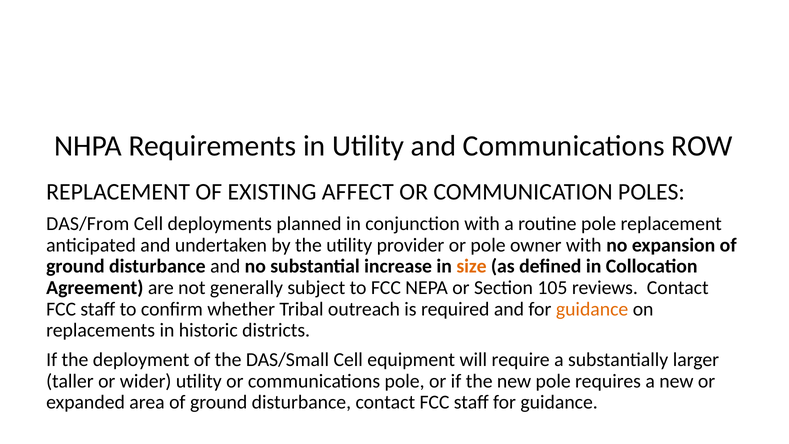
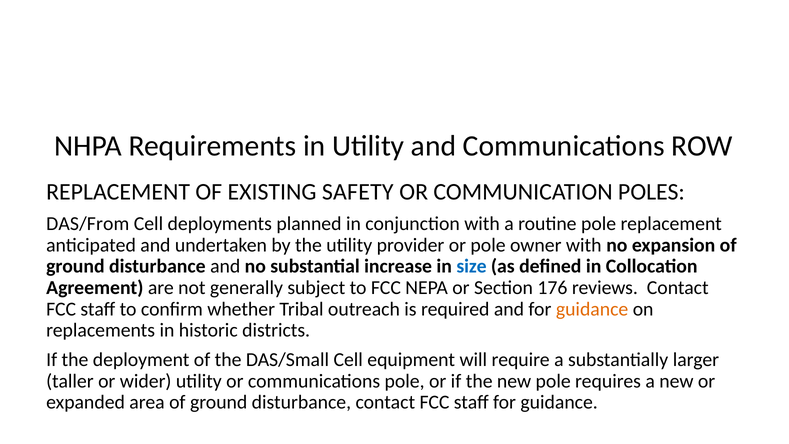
AFFECT: AFFECT -> SAFETY
size colour: orange -> blue
105: 105 -> 176
